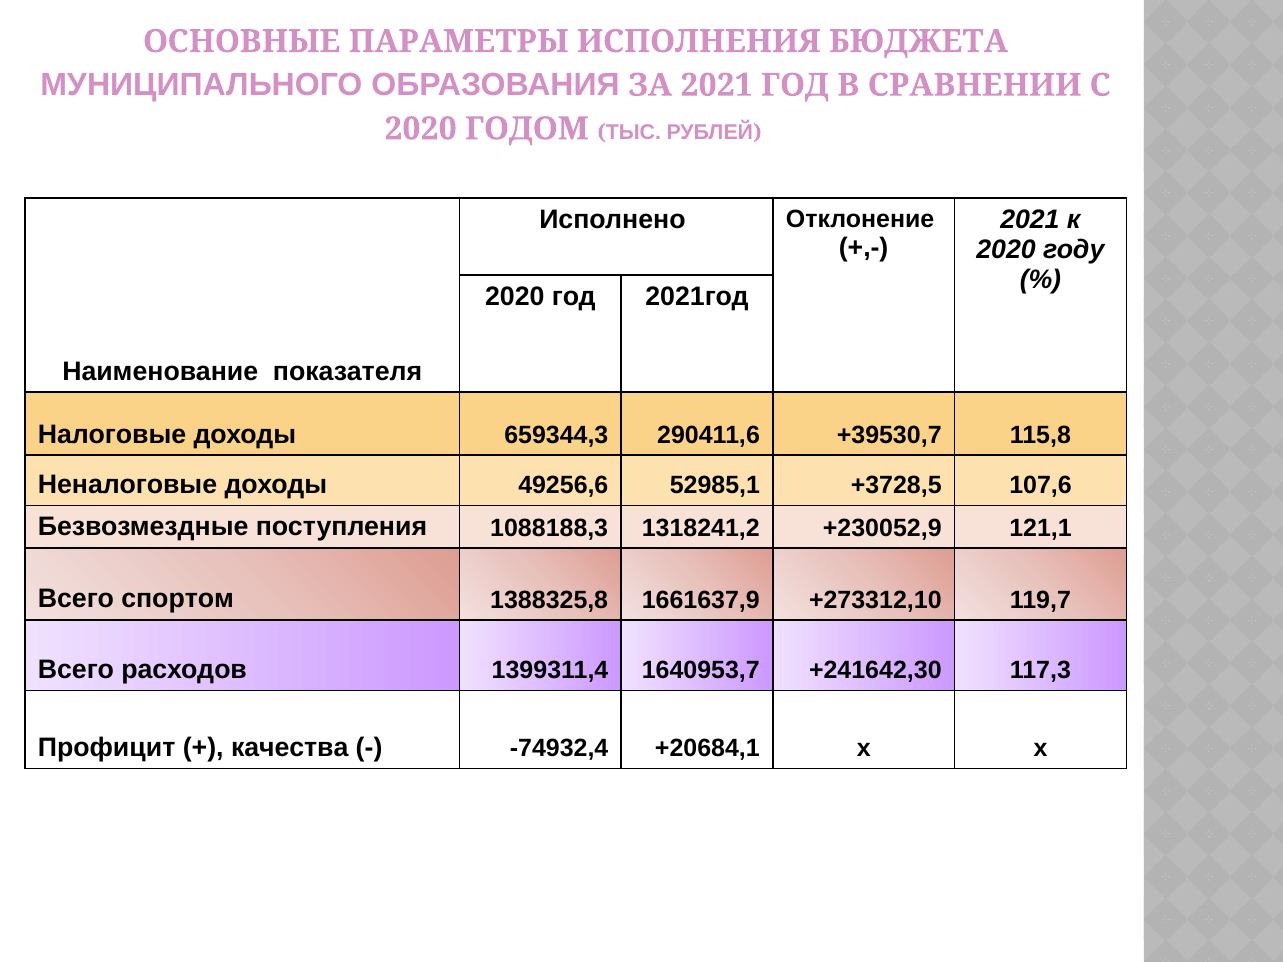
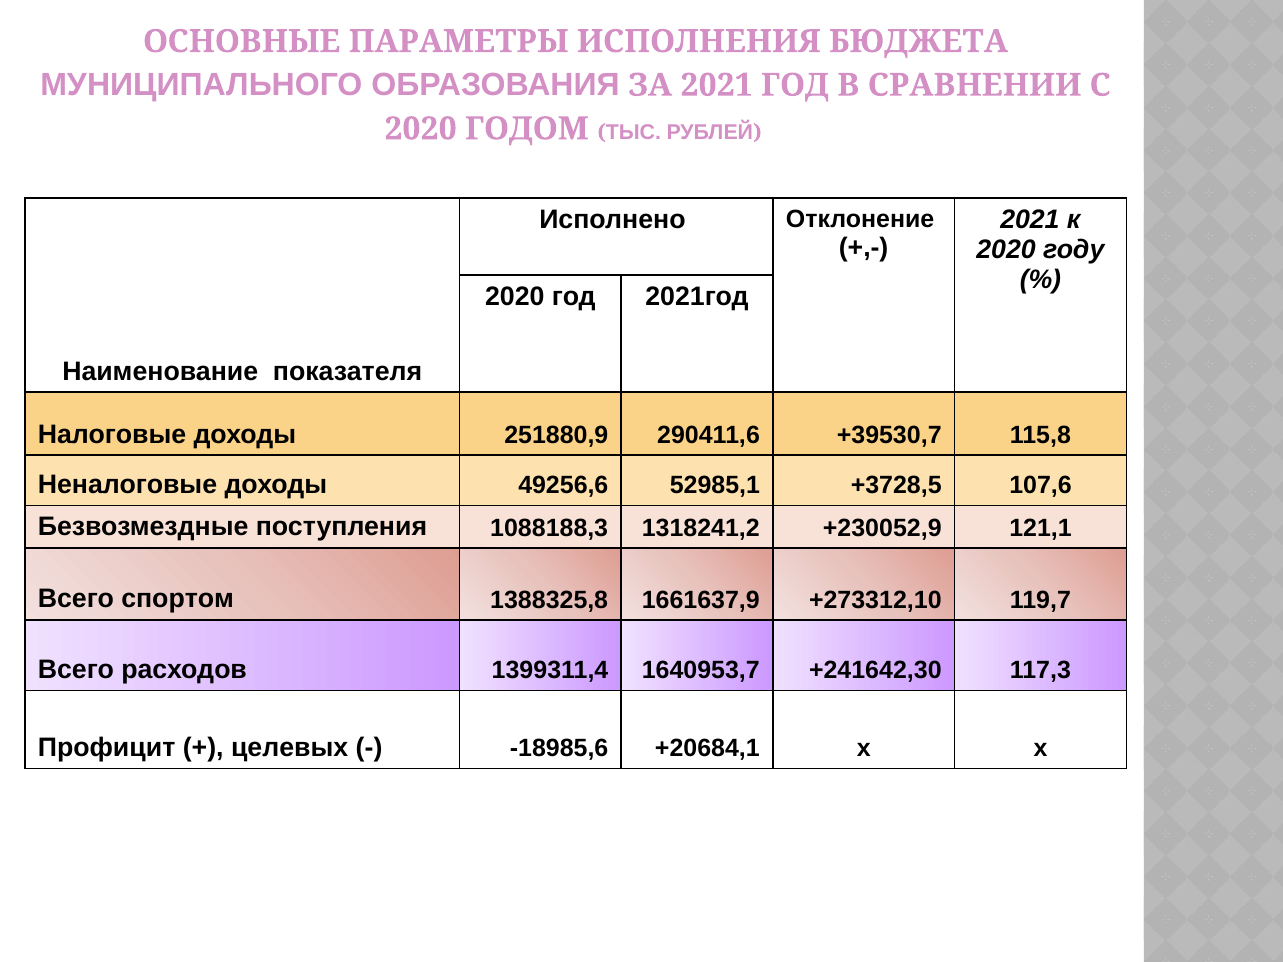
659344,3: 659344,3 -> 251880,9
качества: качества -> целевых
-74932,4: -74932,4 -> -18985,6
